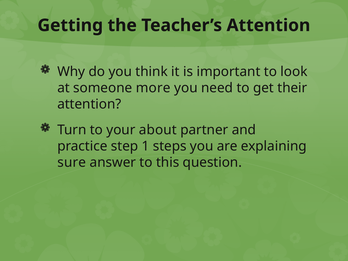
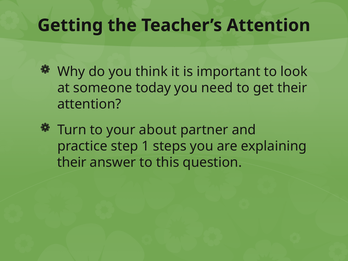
more: more -> today
sure at (72, 162): sure -> their
